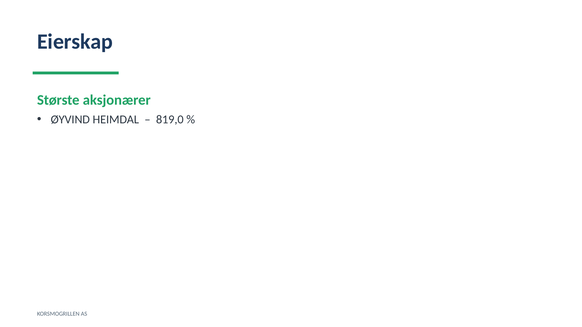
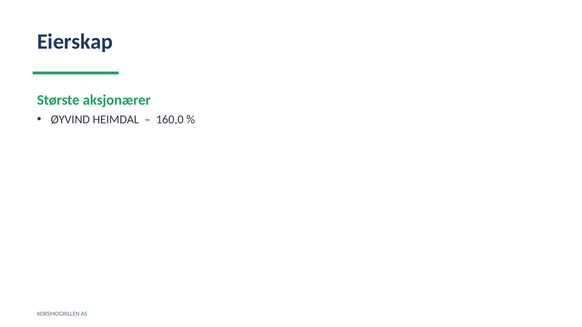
819,0: 819,0 -> 160,0
